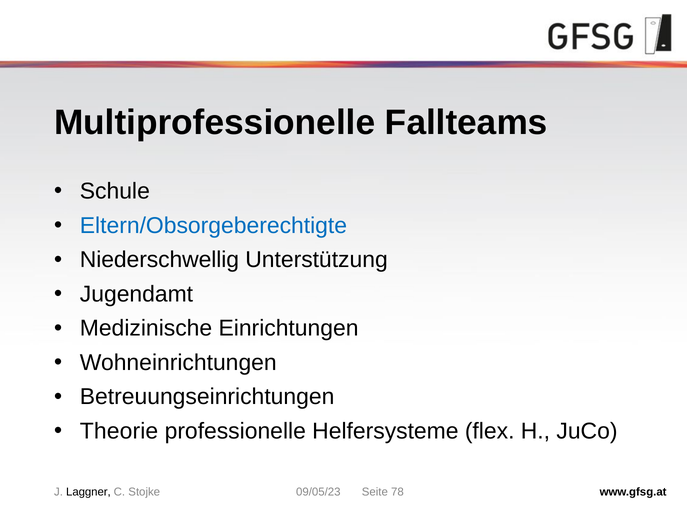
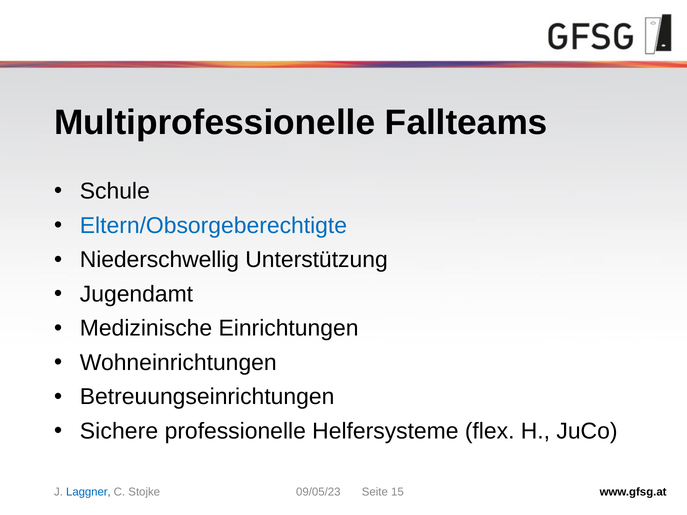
Theorie: Theorie -> Sichere
Laggner colour: black -> blue
78: 78 -> 15
